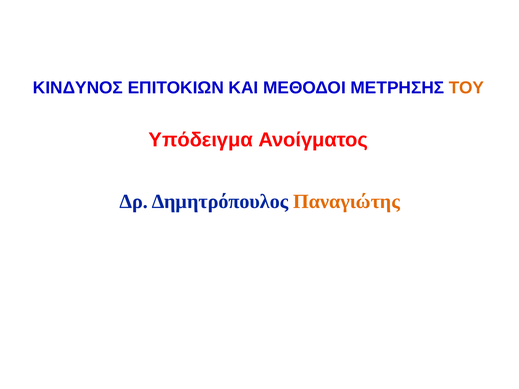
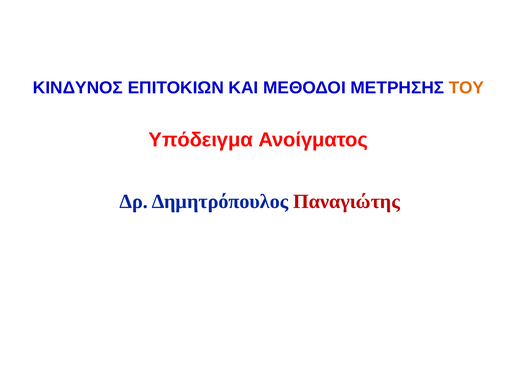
Παναγιώτης colour: orange -> red
